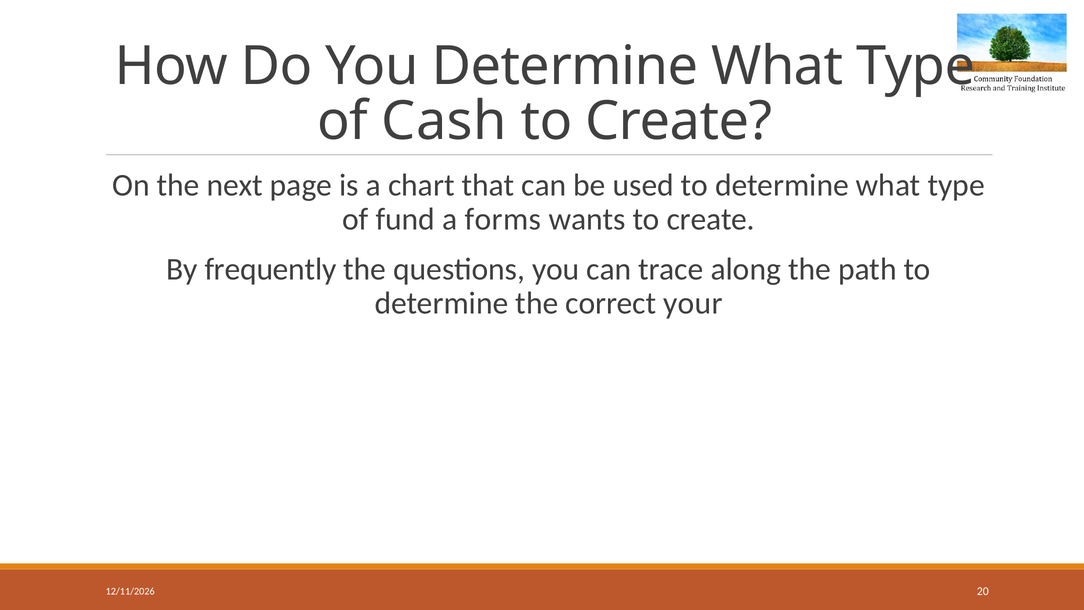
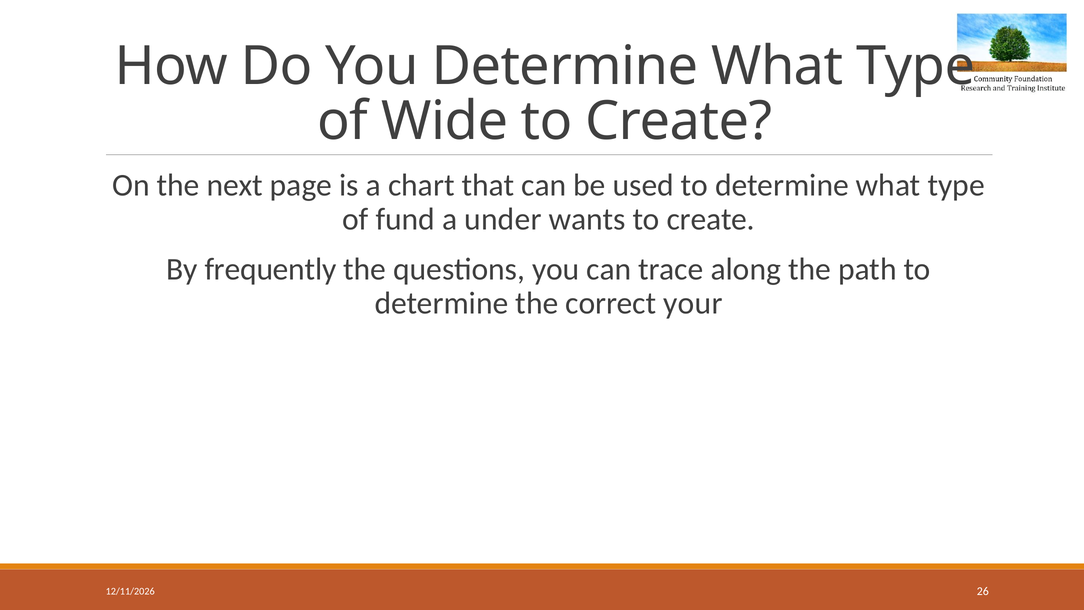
Cash: Cash -> Wide
forms: forms -> under
20: 20 -> 26
